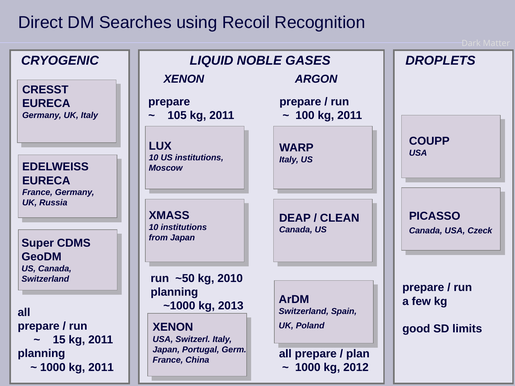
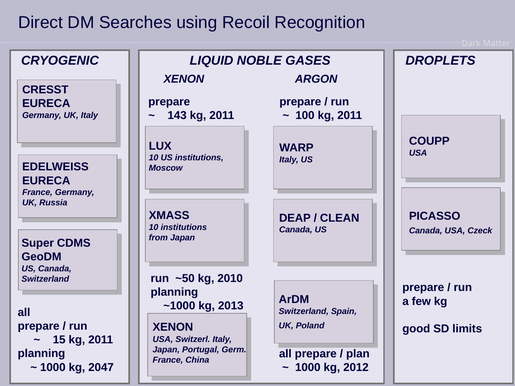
105: 105 -> 143
1000 kg 2011: 2011 -> 2047
